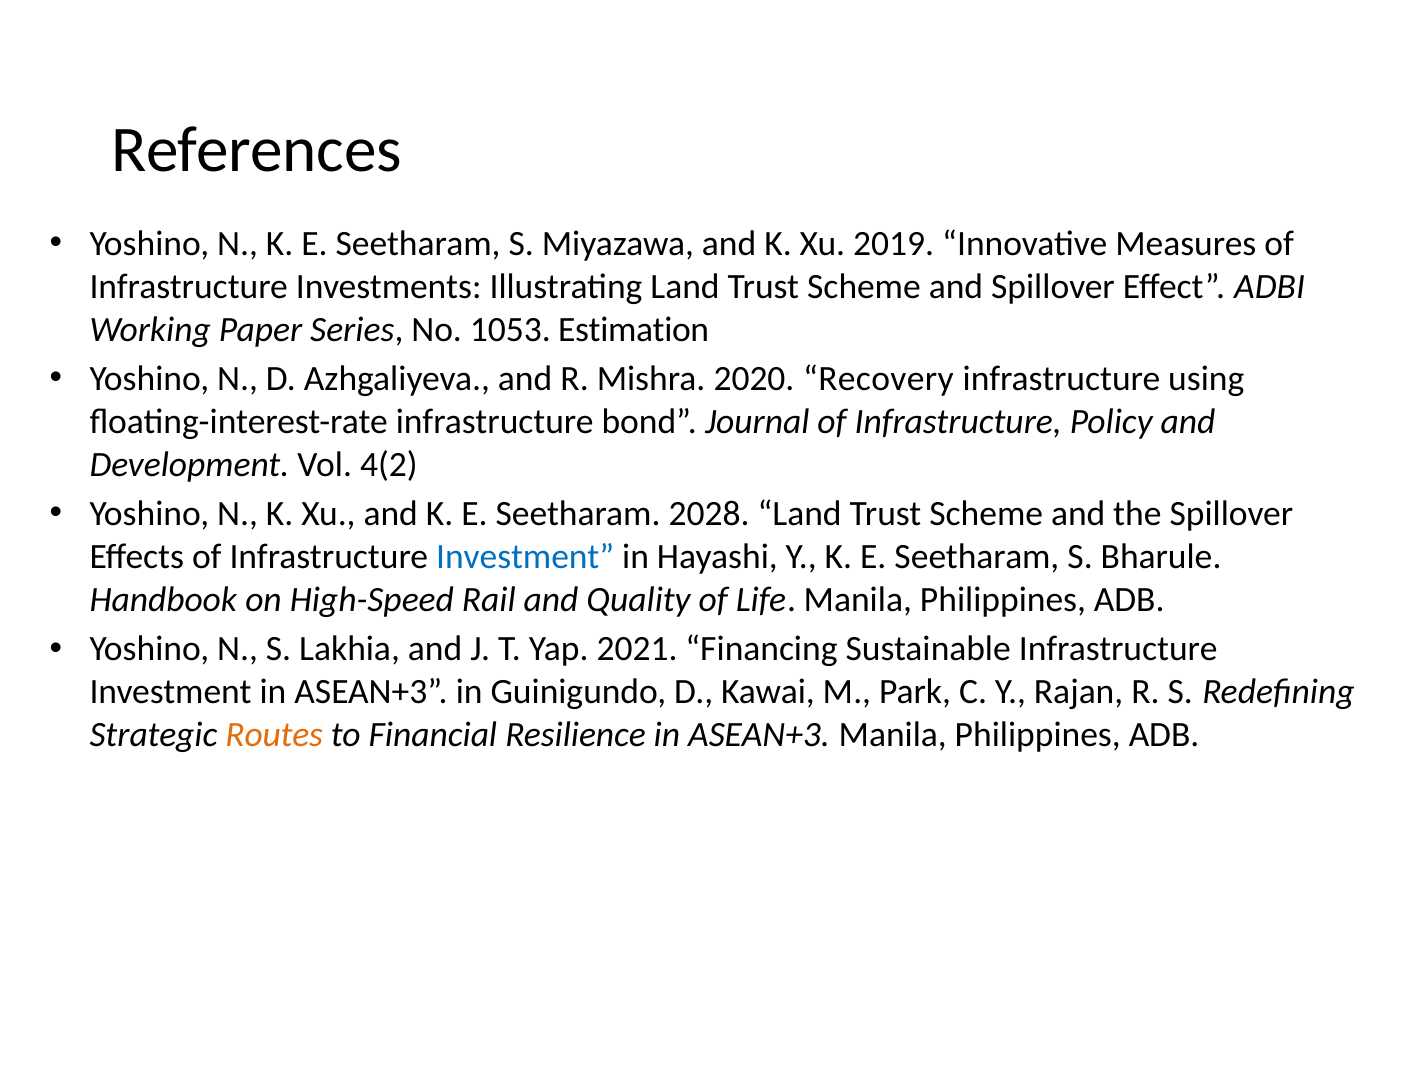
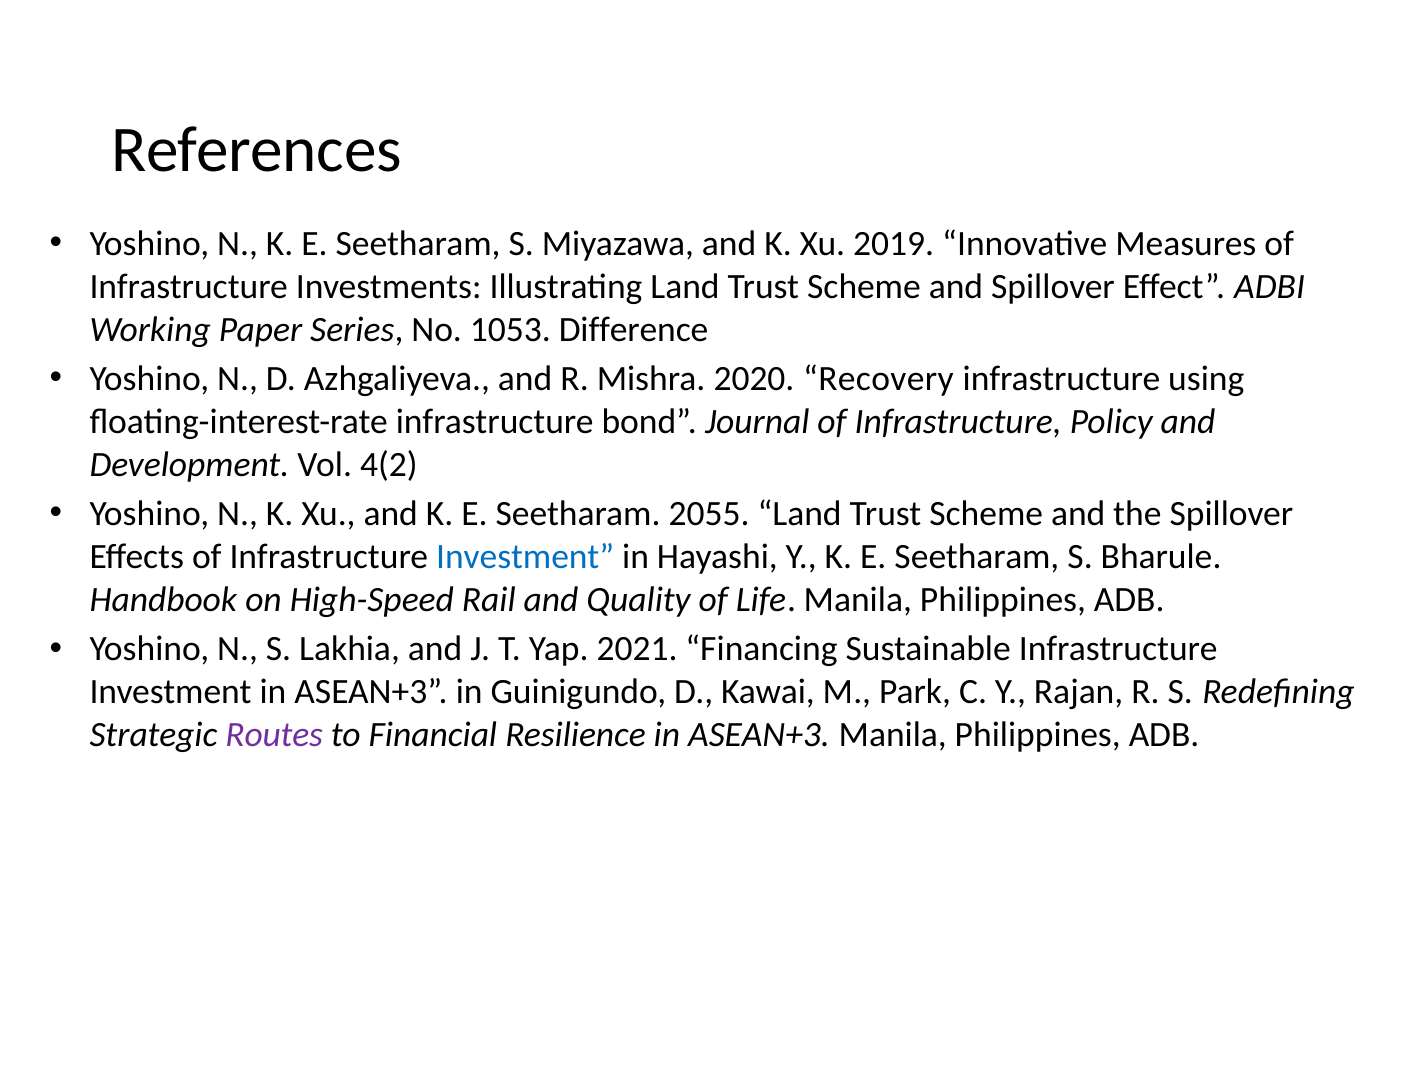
Estimation: Estimation -> Difference
2028: 2028 -> 2055
Routes colour: orange -> purple
